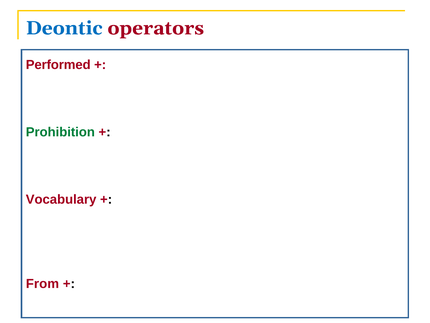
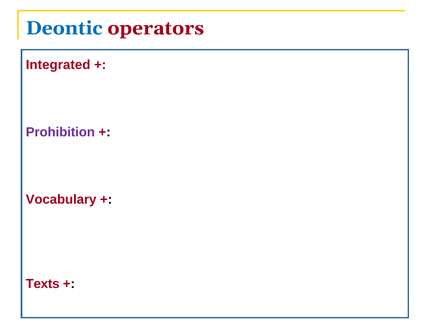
Performed: Performed -> Integrated
Prohibition colour: green -> purple
From: From -> Texts
